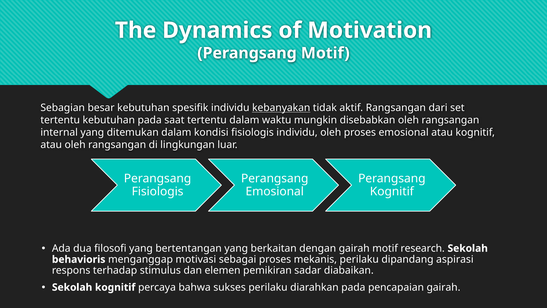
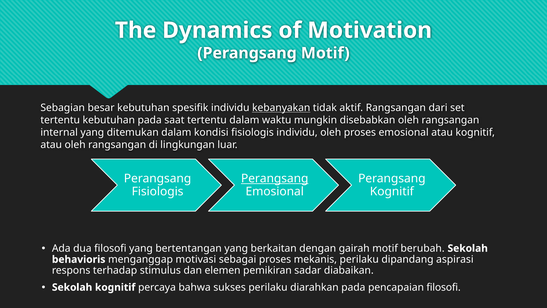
Perangsang at (275, 178) underline: none -> present
research: research -> berubah
pencapaian gairah: gairah -> filosofi
